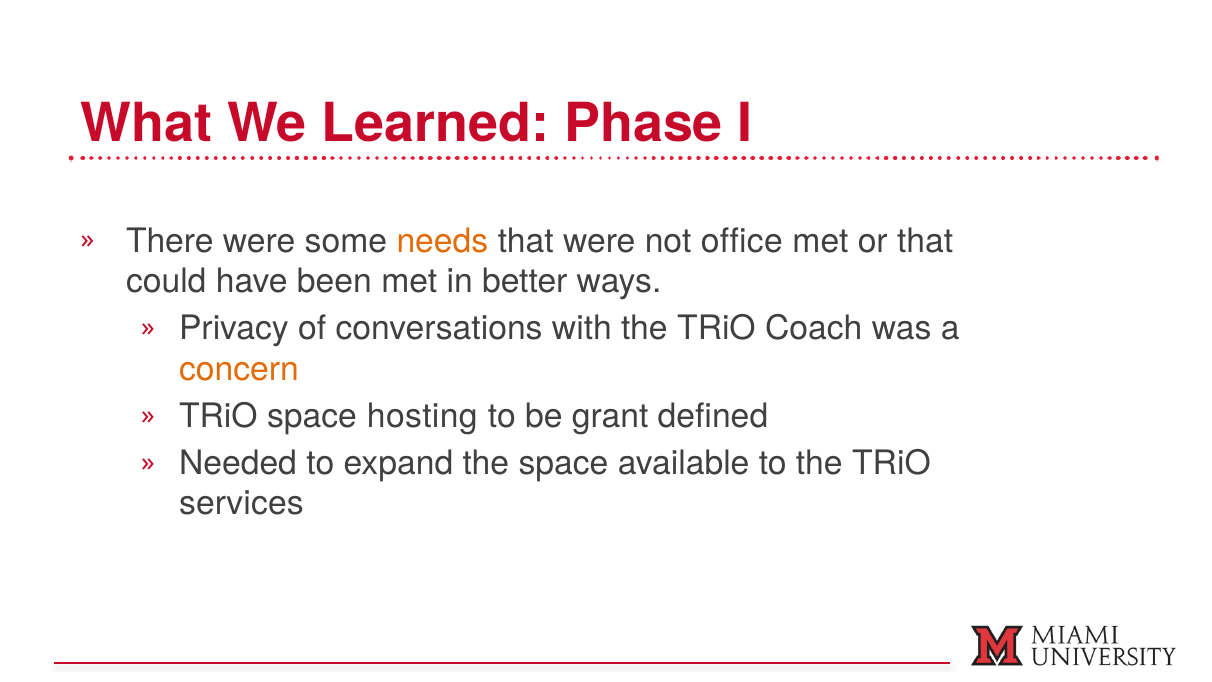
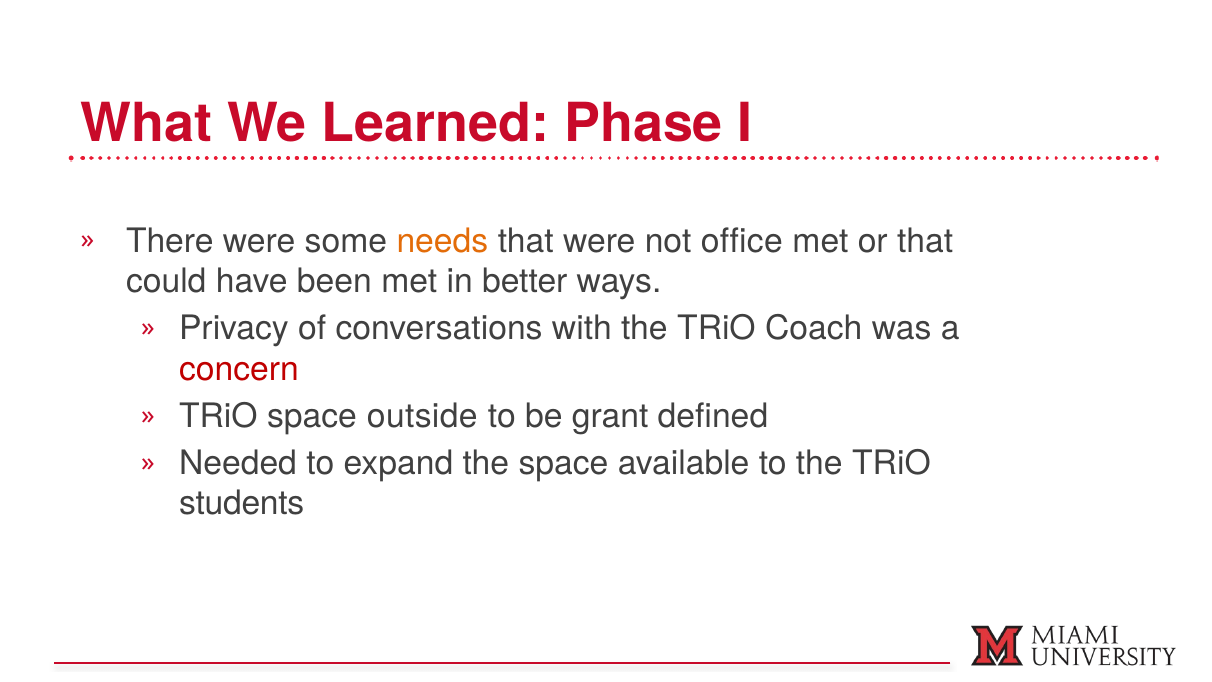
concern colour: orange -> red
hosting: hosting -> outside
services: services -> students
